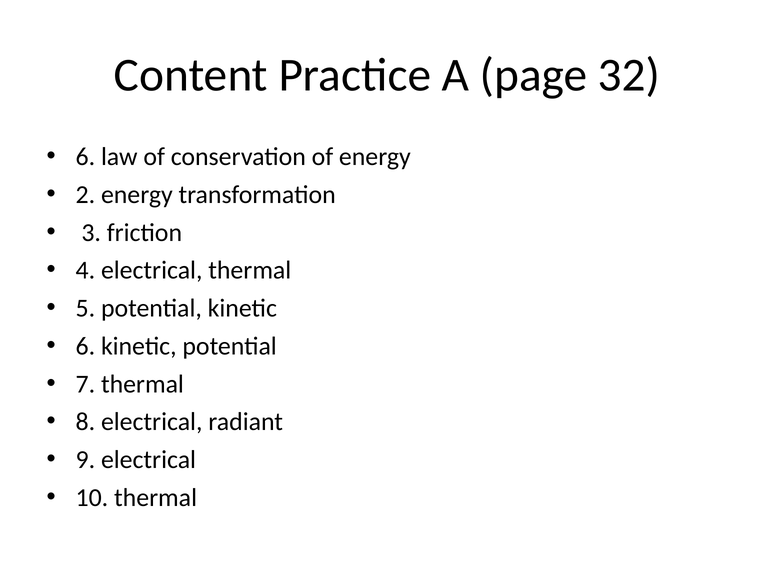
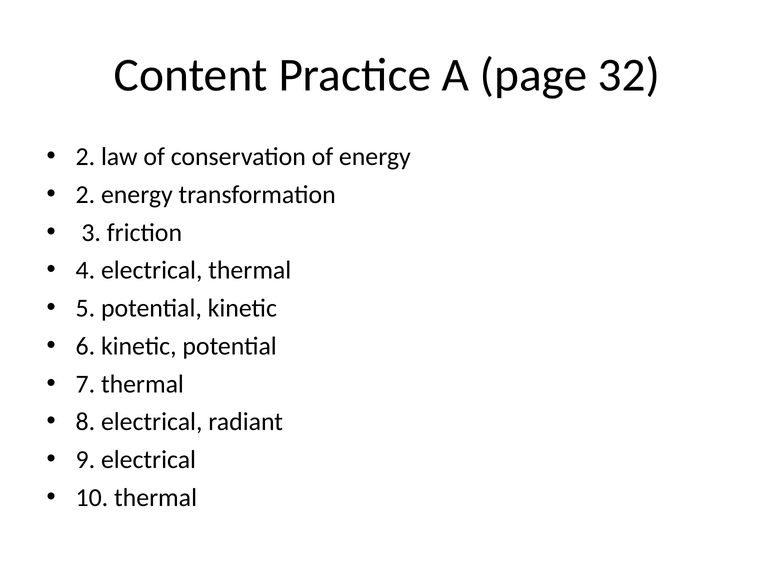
6 at (85, 157): 6 -> 2
